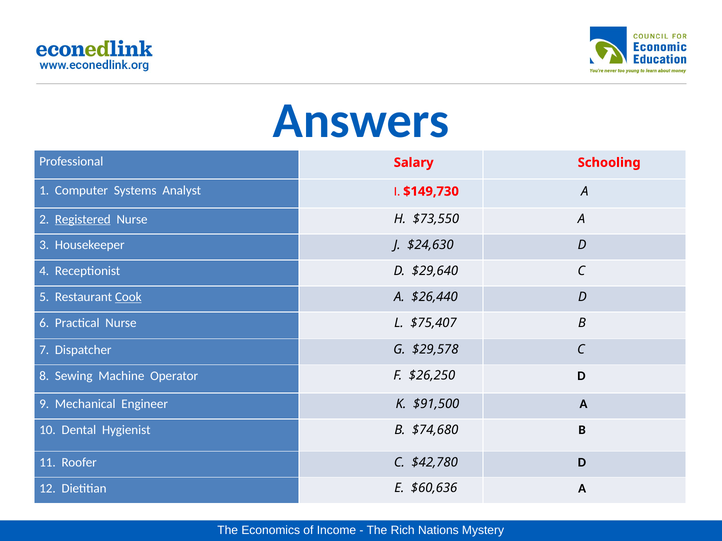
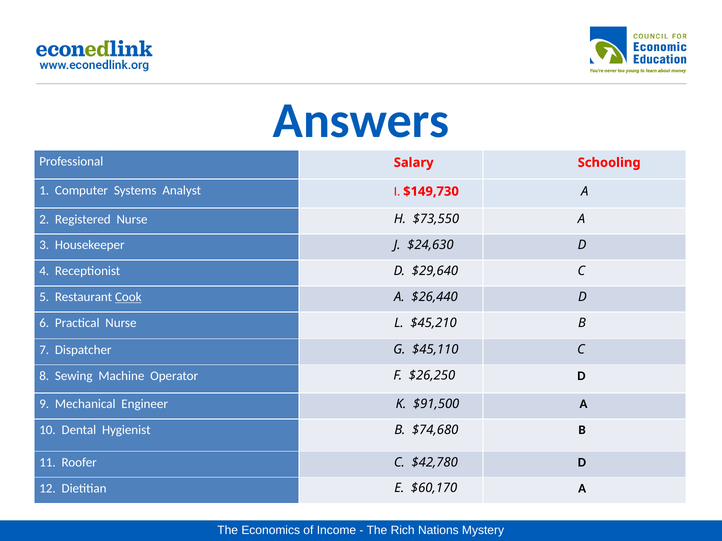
Registered underline: present -> none
$75,407: $75,407 -> $45,210
$29,578: $29,578 -> $45,110
$60,636: $60,636 -> $60,170
